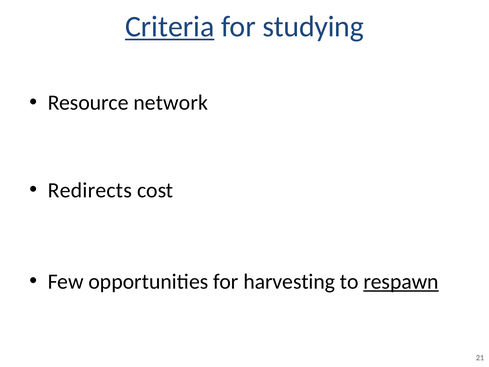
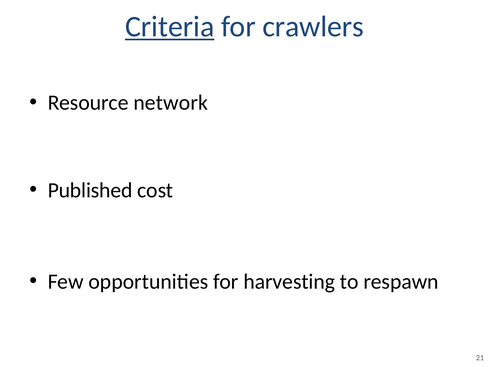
studying: studying -> crawlers
Redirects: Redirects -> Published
respawn underline: present -> none
